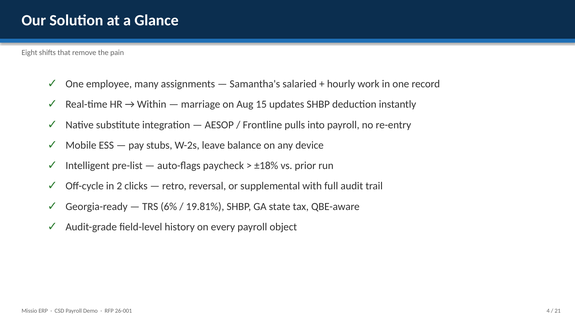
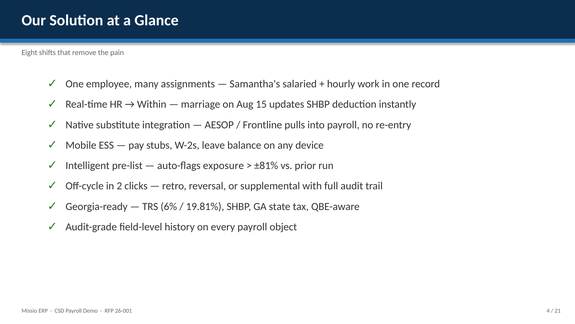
paycheck: paycheck -> exposure
±18%: ±18% -> ±81%
